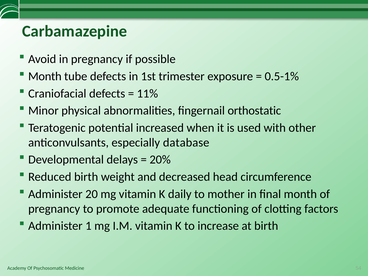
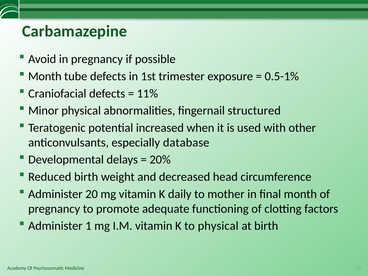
orthostatic: orthostatic -> structured
to increase: increase -> physical
